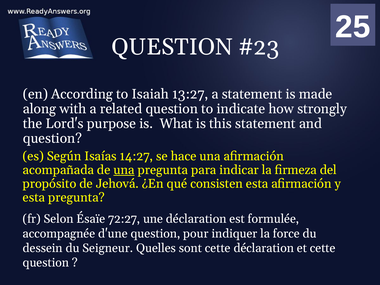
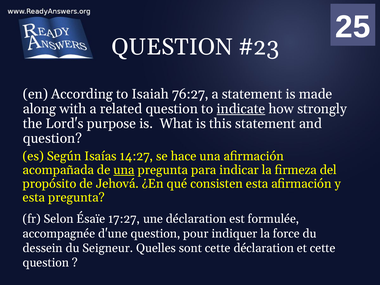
13:27: 13:27 -> 76:27
indicate underline: none -> present
72:27: 72:27 -> 17:27
